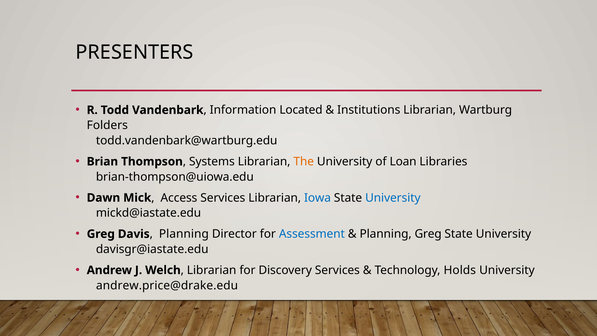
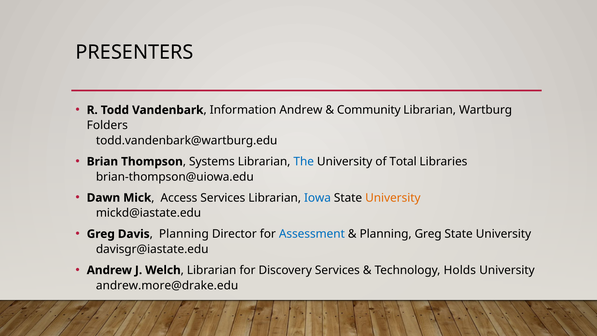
Information Located: Located -> Andrew
Institutions: Institutions -> Community
The colour: orange -> blue
Loan: Loan -> Total
University at (393, 198) colour: blue -> orange
andrew.price@drake.edu: andrew.price@drake.edu -> andrew.more@drake.edu
